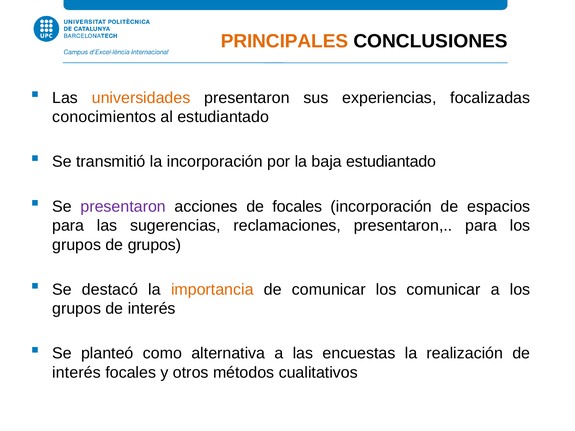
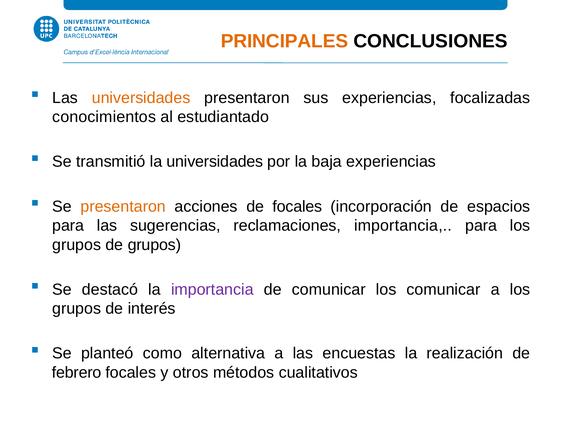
la incorporación: incorporación -> universidades
baja estudiantado: estudiantado -> experiencias
presentaron at (123, 207) colour: purple -> orange
reclamaciones presentaron: presentaron -> importancia
importancia at (212, 290) colour: orange -> purple
interés at (77, 373): interés -> febrero
